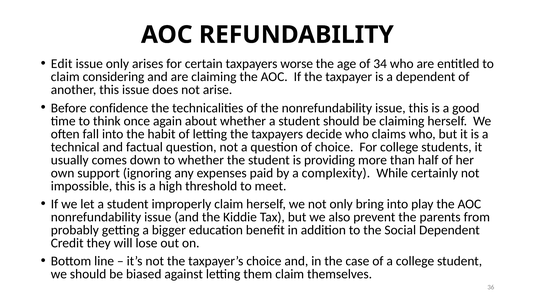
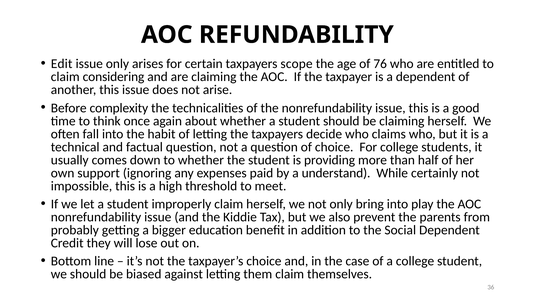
worse: worse -> scope
34: 34 -> 76
confidence: confidence -> complexity
complexity: complexity -> understand
